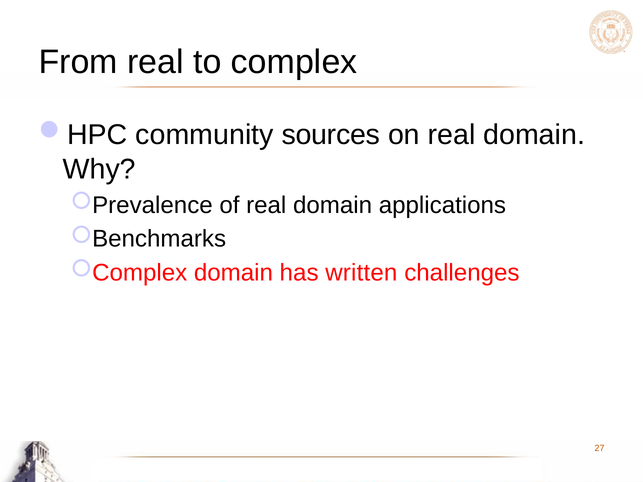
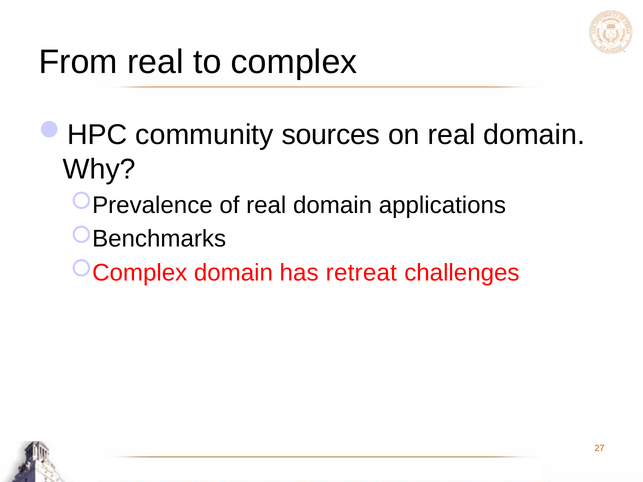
written: written -> retreat
